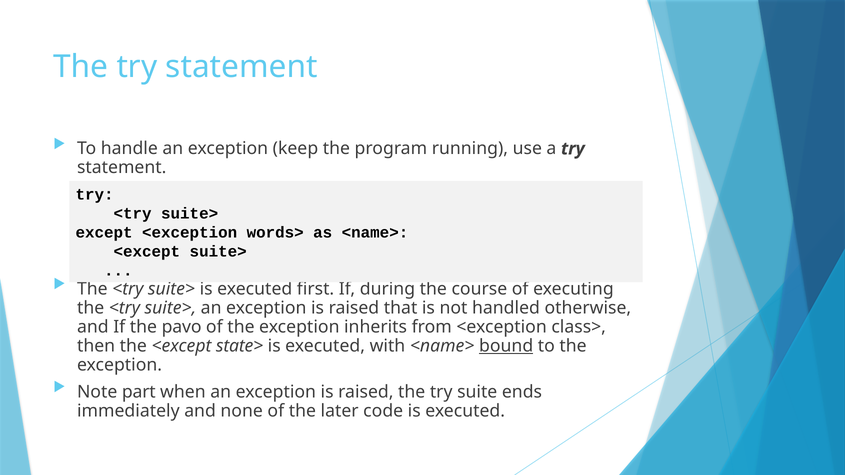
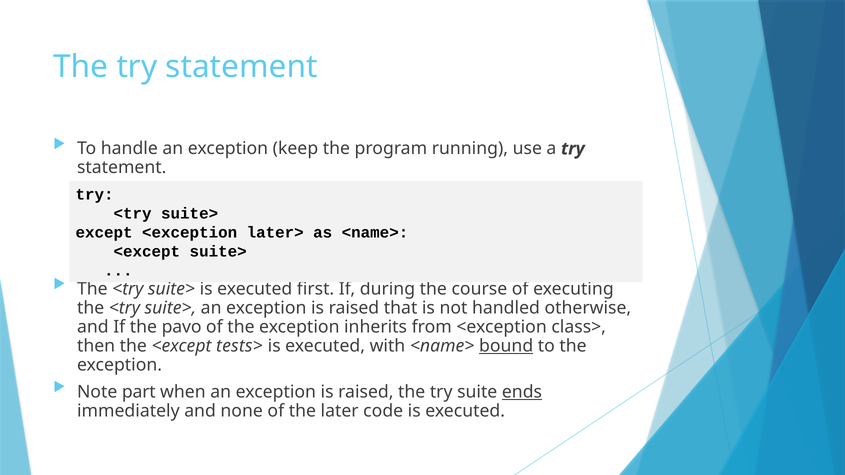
words>: words> -> later>
state>: state> -> tests>
ends underline: none -> present
